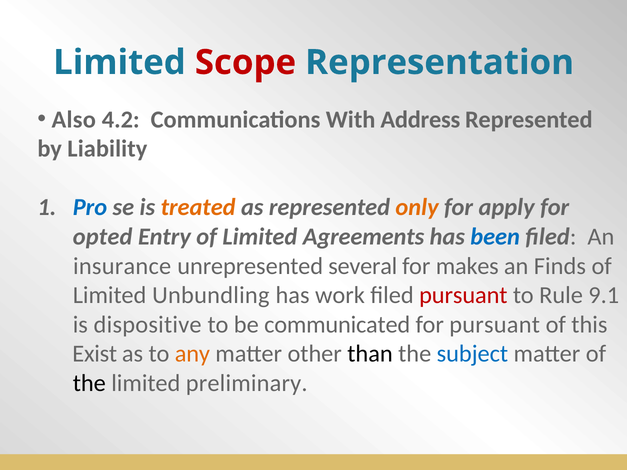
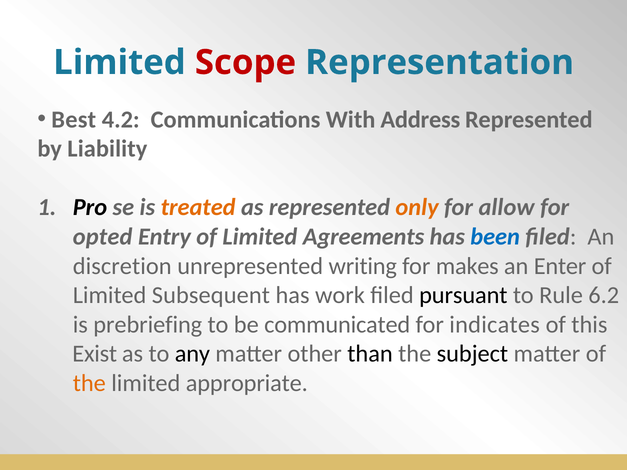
Also: Also -> Best
Pro colour: blue -> black
apply: apply -> allow
insurance: insurance -> discretion
several: several -> writing
Finds: Finds -> Enter
Unbundling: Unbundling -> Subsequent
pursuant at (463, 295) colour: red -> black
9.1: 9.1 -> 6.2
dispositive: dispositive -> prebriefing
for pursuant: pursuant -> indicates
any colour: orange -> black
subject colour: blue -> black
the at (89, 383) colour: black -> orange
preliminary: preliminary -> appropriate
